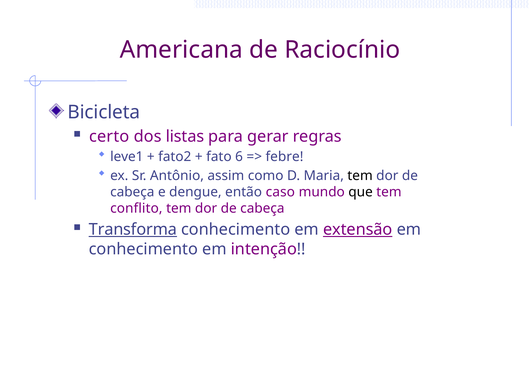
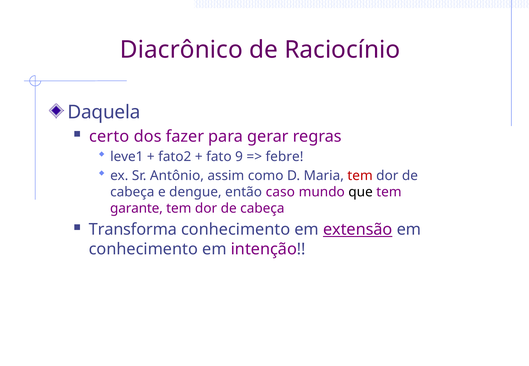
Americana: Americana -> Diacrônico
Bicicleta: Bicicleta -> Daquela
listas: listas -> fazer
6: 6 -> 9
tem at (360, 176) colour: black -> red
conflito: conflito -> garante
Transforma underline: present -> none
